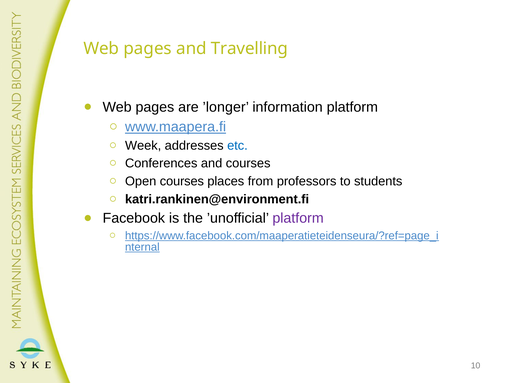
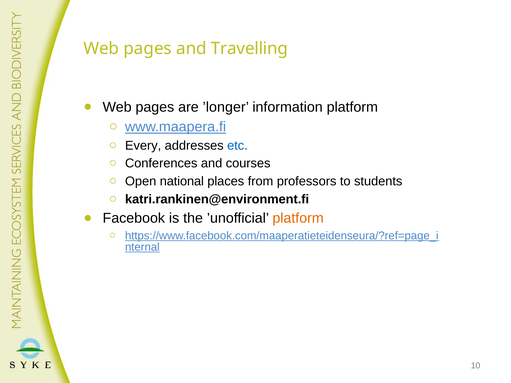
Week: Week -> Every
Open courses: courses -> national
platform at (298, 218) colour: purple -> orange
